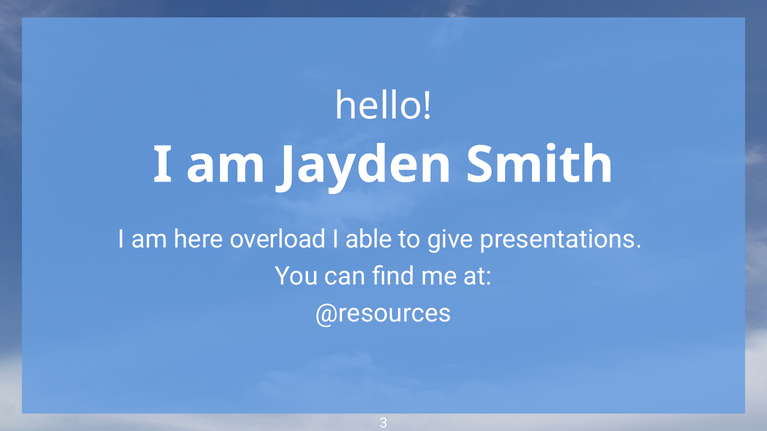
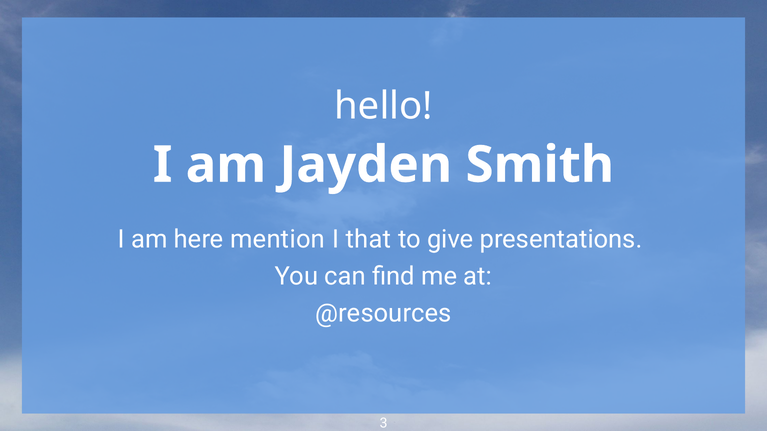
overload: overload -> mention
able: able -> that
